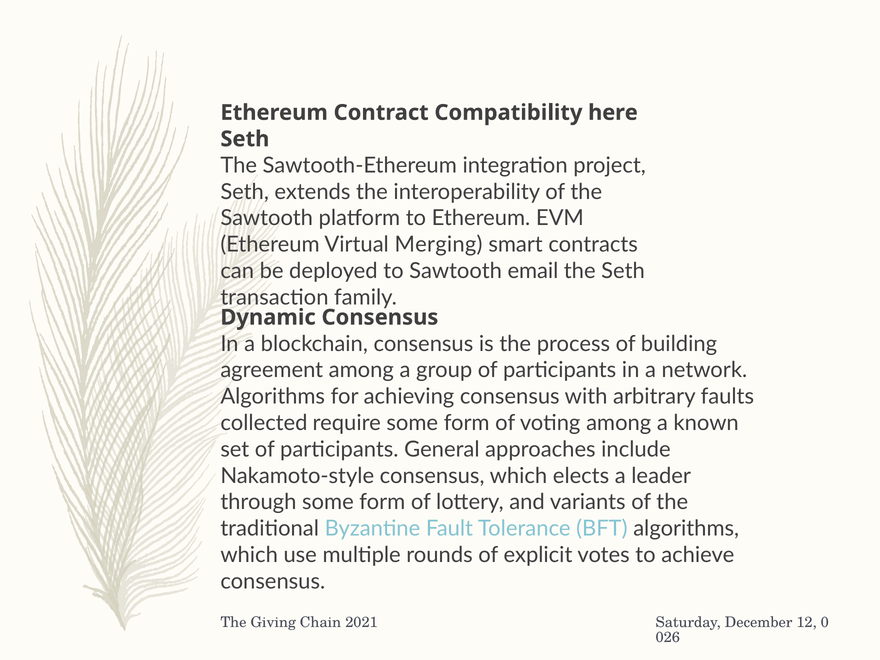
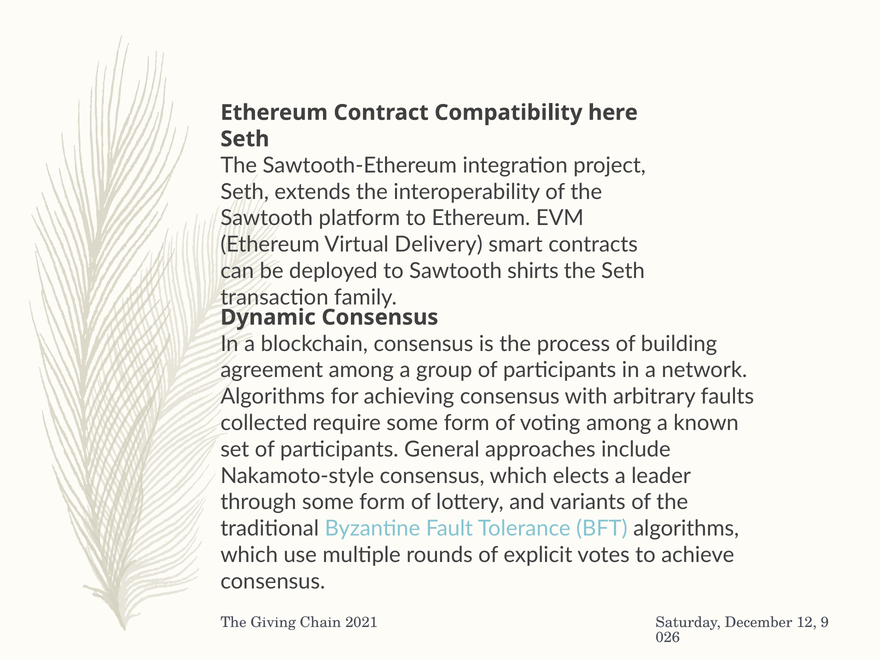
Merging: Merging -> Delivery
email: email -> shirts
0: 0 -> 9
